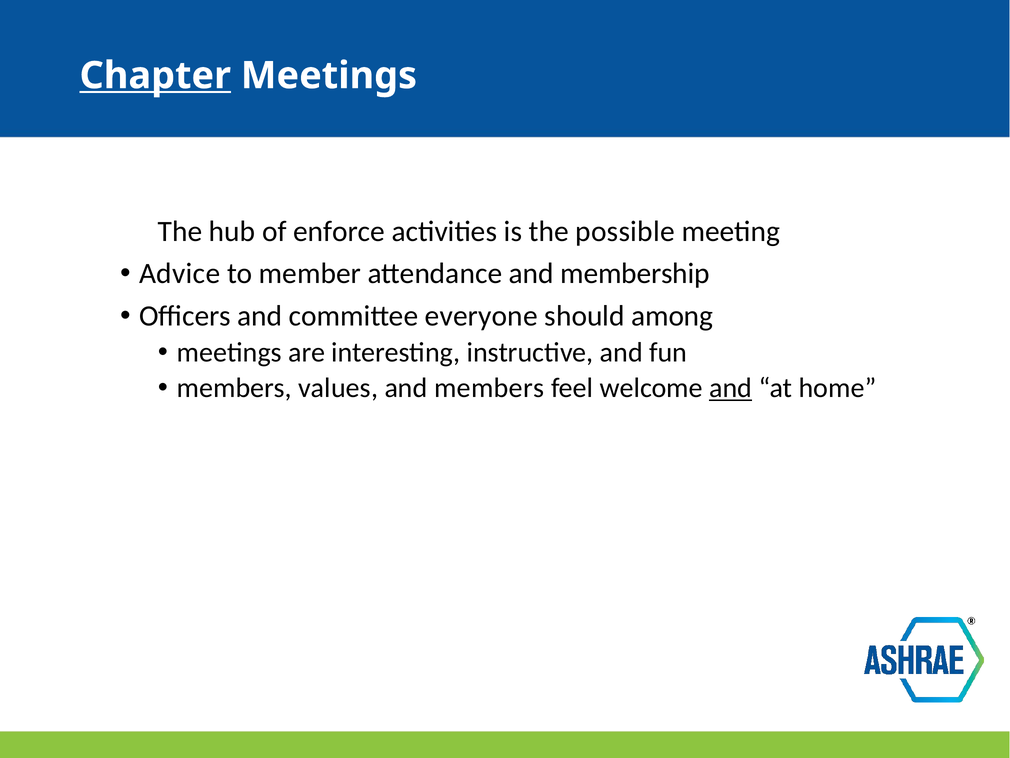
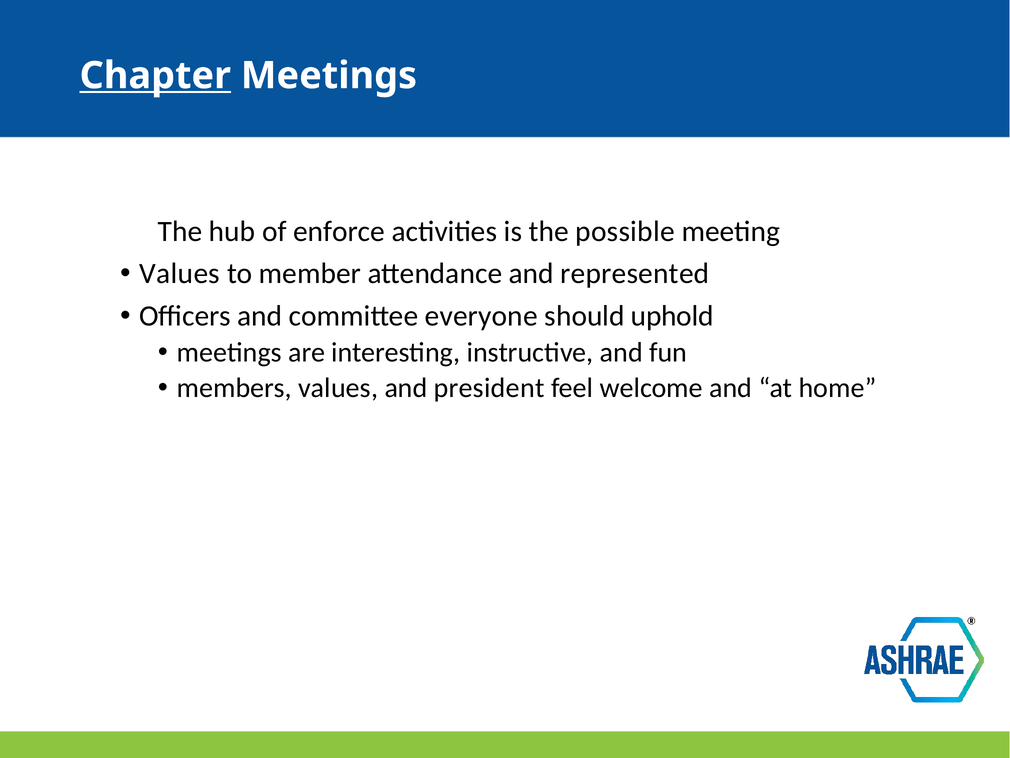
Advice at (180, 274): Advice -> Values
membership: membership -> represented
among: among -> uphold
and members: members -> president
and at (731, 388) underline: present -> none
